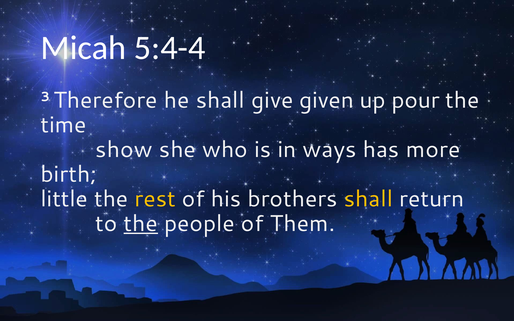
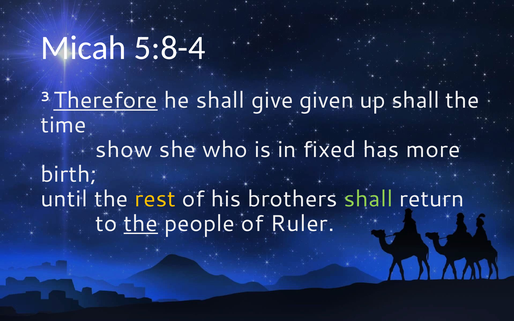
5:4-4: 5:4-4 -> 5:8-4
Therefore underline: none -> present
up pour: pour -> shall
ways: ways -> fixed
little: little -> until
shall at (368, 199) colour: yellow -> light green
Them: Them -> Ruler
